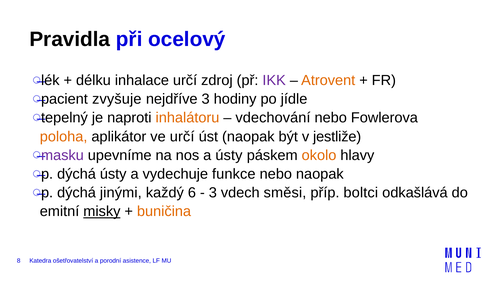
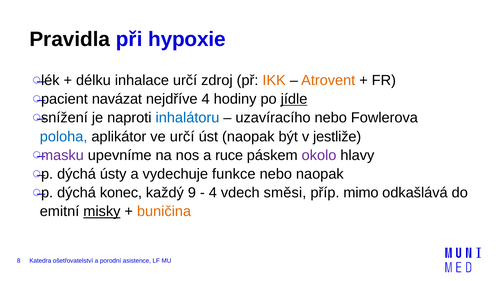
ocelový: ocelový -> hypoxie
IKK colour: purple -> orange
zvyšuje: zvyšuje -> navázat
nejdříve 3: 3 -> 4
jídle underline: none -> present
tepelný: tepelný -> snížení
inhalátoru colour: orange -> blue
vdechování: vdechování -> uzavíracího
poloha colour: orange -> blue
a ústy: ústy -> ruce
okolo colour: orange -> purple
jinými: jinými -> konec
6: 6 -> 9
3 at (213, 193): 3 -> 4
boltci: boltci -> mimo
